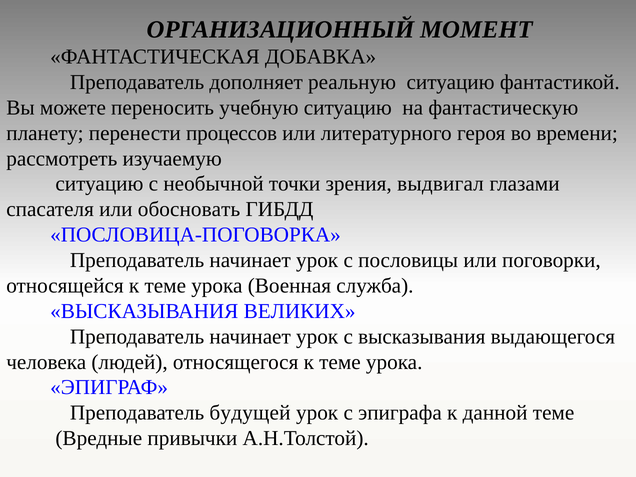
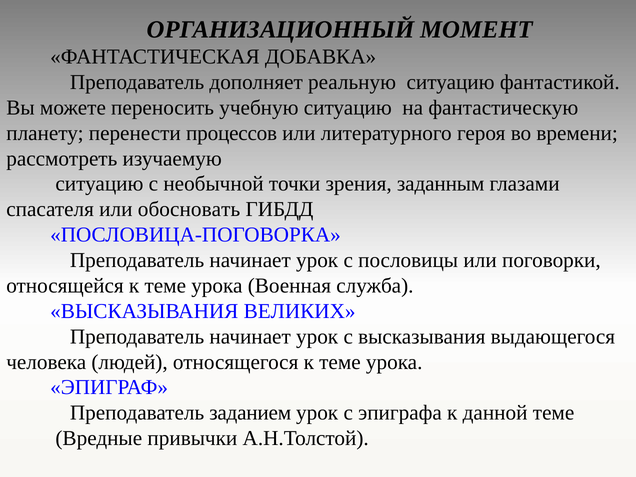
выдвигал: выдвигал -> заданным
будущей: будущей -> заданием
